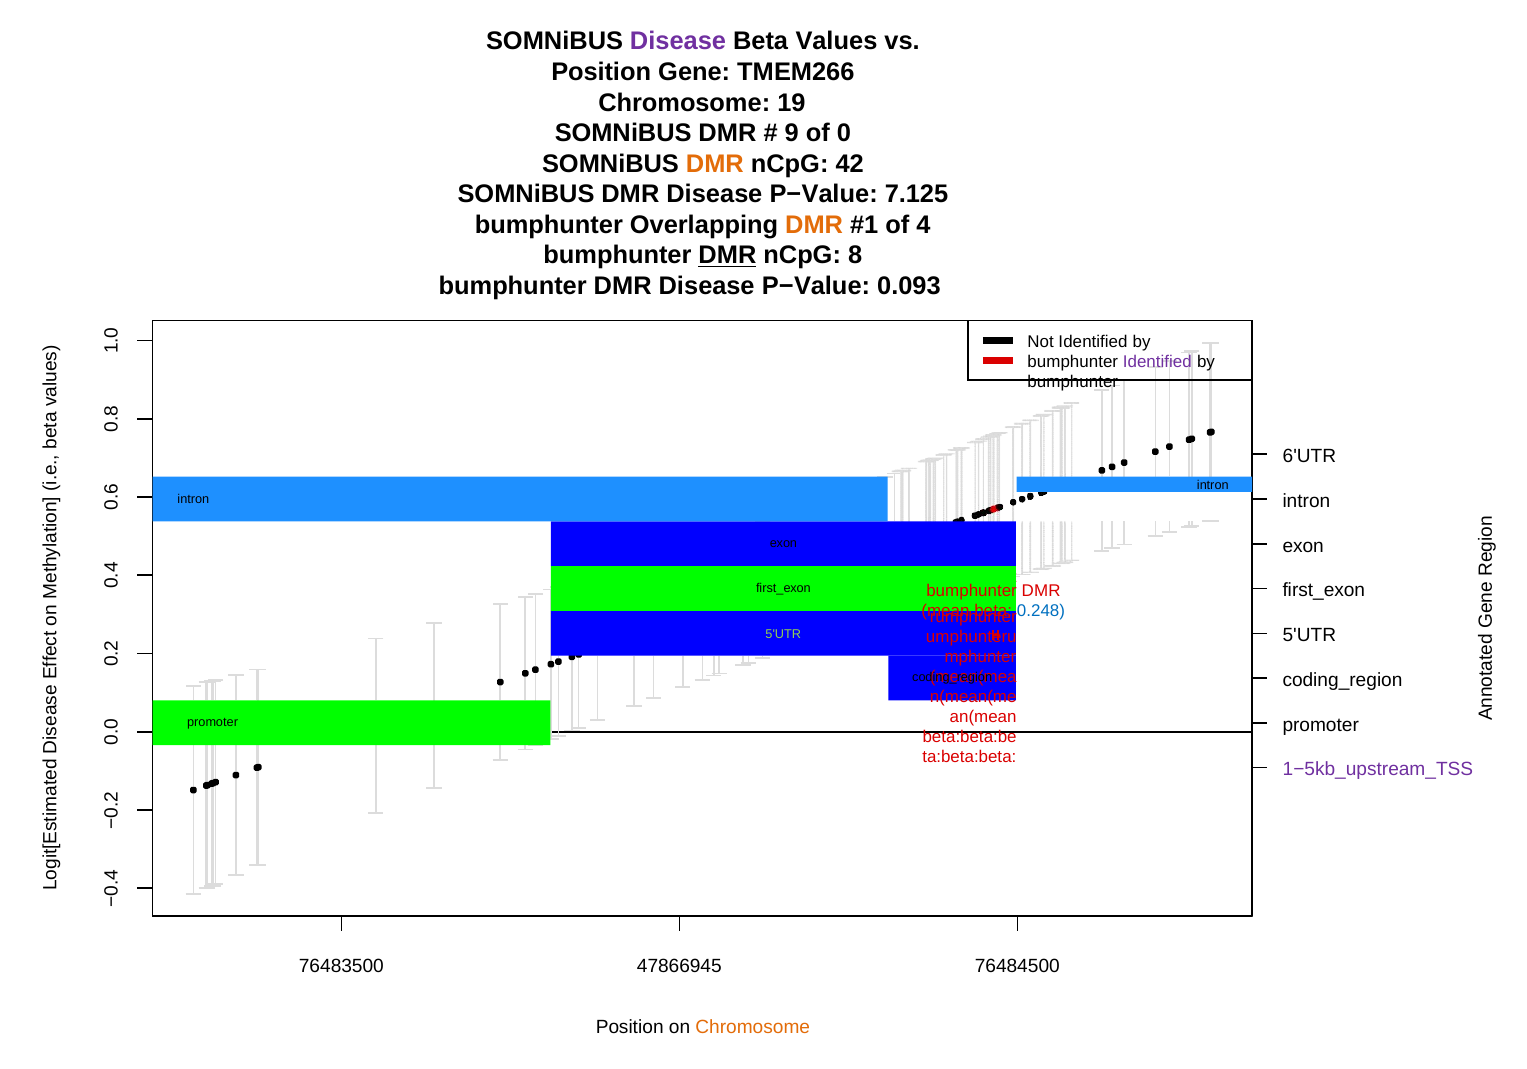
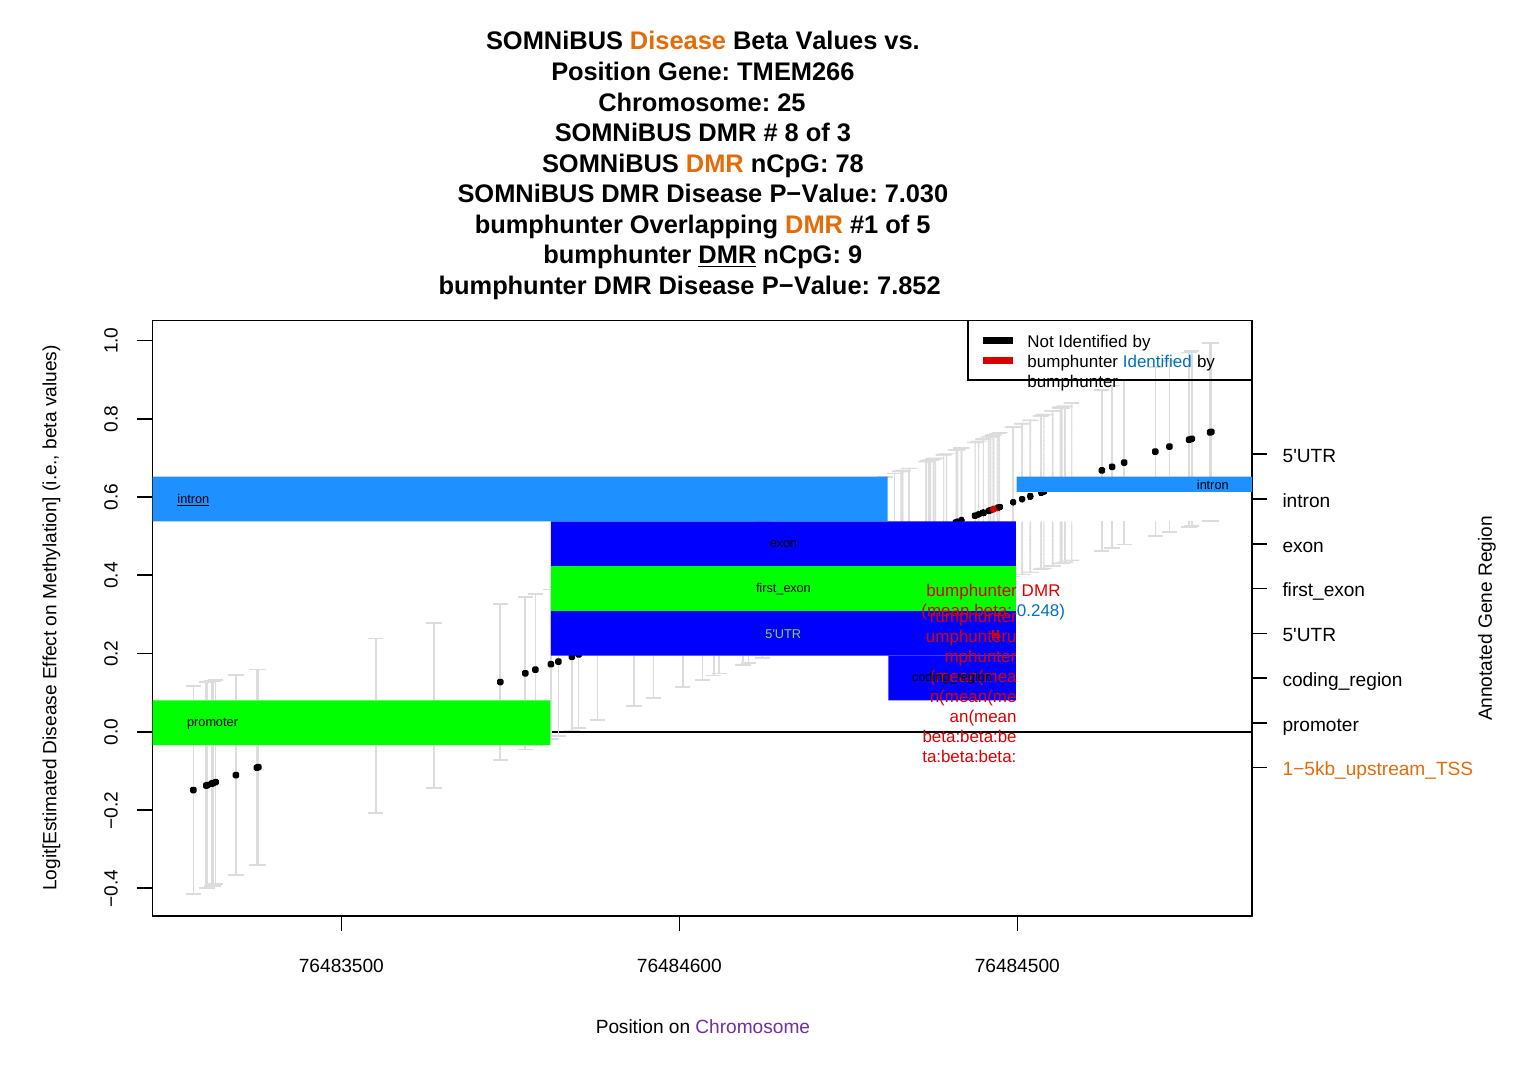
Disease at (678, 42) colour: purple -> orange
19: 19 -> 25
9 at (792, 133): 9 -> 8
of 0: 0 -> 3
42: 42 -> 78
7.125: 7.125 -> 7.030
of 4: 4 -> 5
nCpG 8: 8 -> 9
0.093: 0.093 -> 7.852
Identified at (1157, 362) colour: purple -> blue
6'UTR at (1309, 456): 6'UTR -> 5'UTR
intron at (193, 500) underline: none -> present
1−5kb_upstream_TSS colour: purple -> orange
47866945: 47866945 -> 76484600
Chromosome at (753, 1027) colour: orange -> purple
